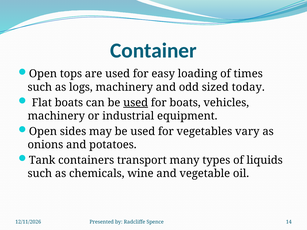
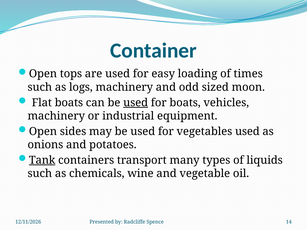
today: today -> moon
vegetables vary: vary -> used
Tank underline: none -> present
